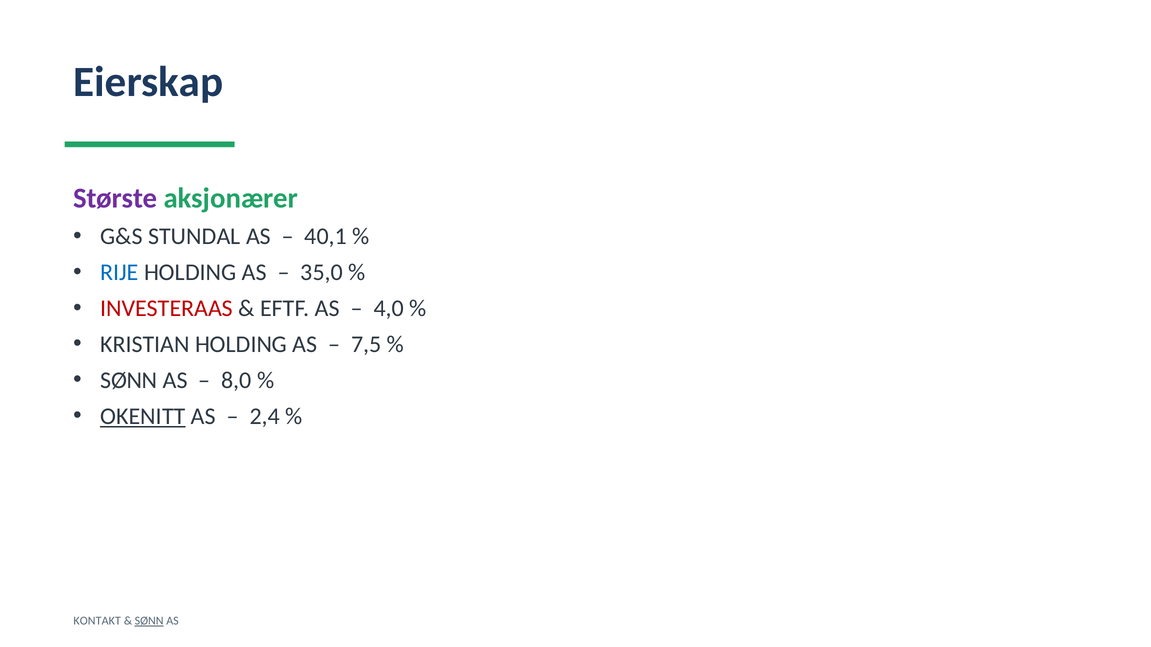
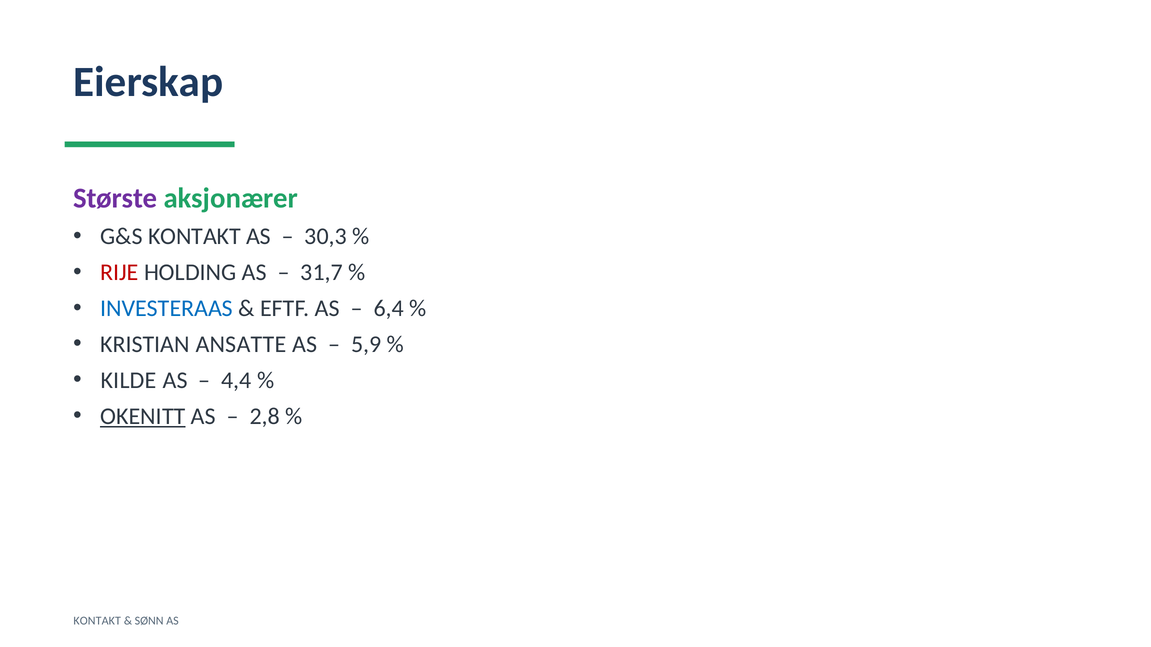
G&S STUNDAL: STUNDAL -> KONTAKT
40,1: 40,1 -> 30,3
RIJE colour: blue -> red
35,0: 35,0 -> 31,7
INVESTERAAS colour: red -> blue
4,0: 4,0 -> 6,4
KRISTIAN HOLDING: HOLDING -> ANSATTE
7,5: 7,5 -> 5,9
SØNN at (129, 381): SØNN -> KILDE
8,0: 8,0 -> 4,4
2,4: 2,4 -> 2,8
SØNN at (149, 621) underline: present -> none
